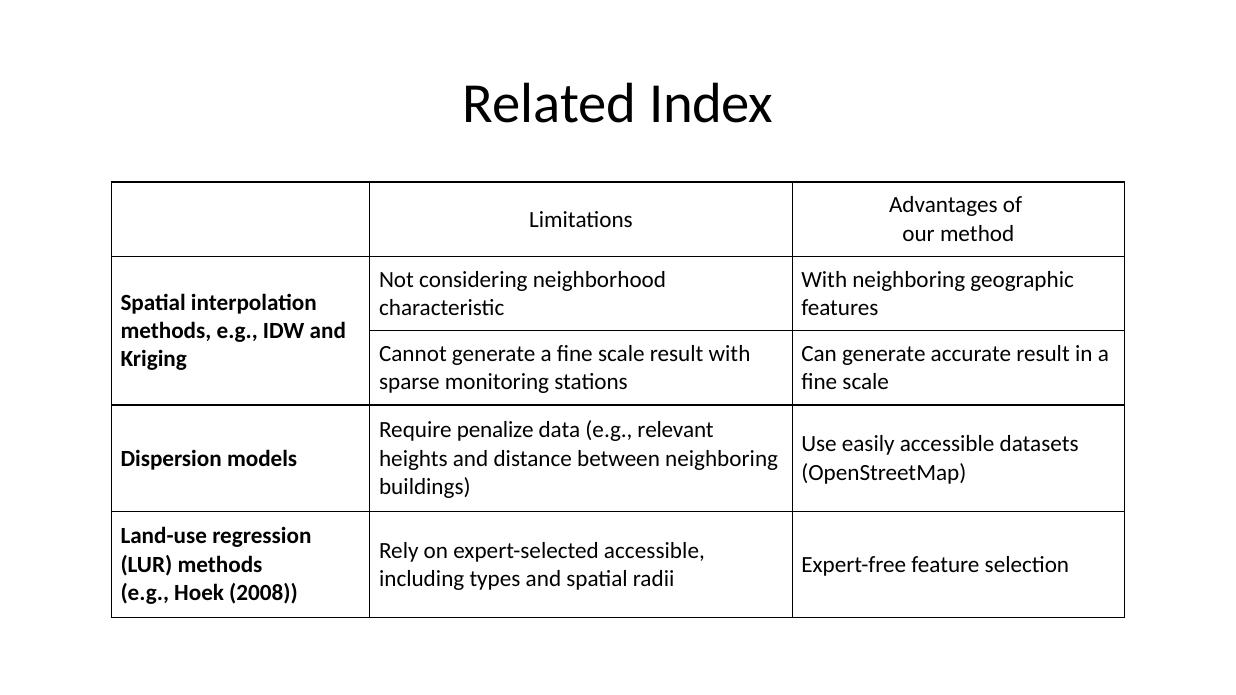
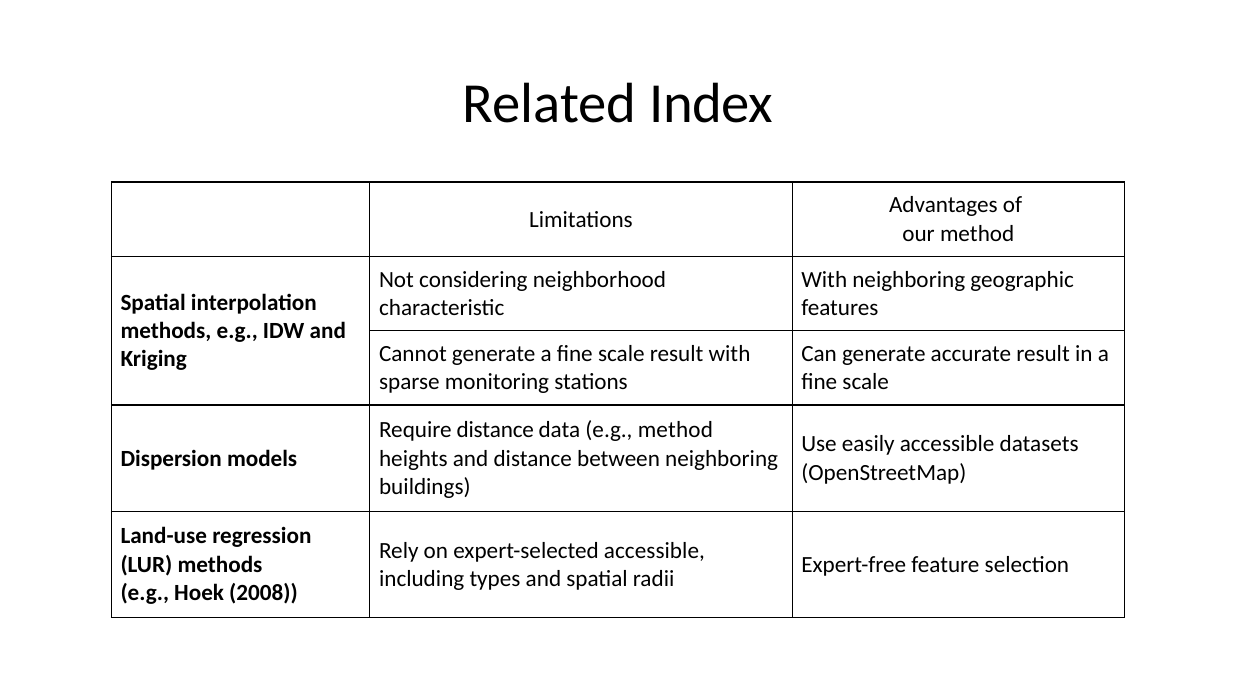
Require penalize: penalize -> distance
e.g relevant: relevant -> method
